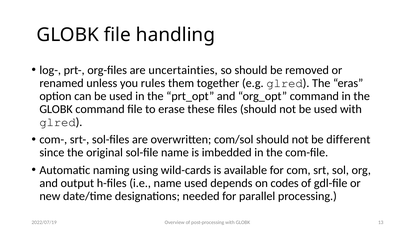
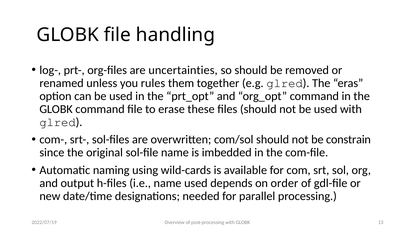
different: different -> constrain
codes: codes -> order
